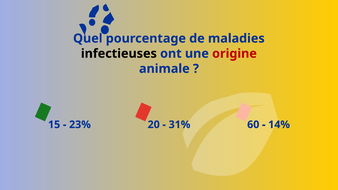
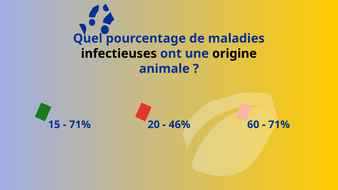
origine colour: red -> black
23% at (80, 125): 23% -> 71%
31%: 31% -> 46%
14% at (279, 125): 14% -> 71%
